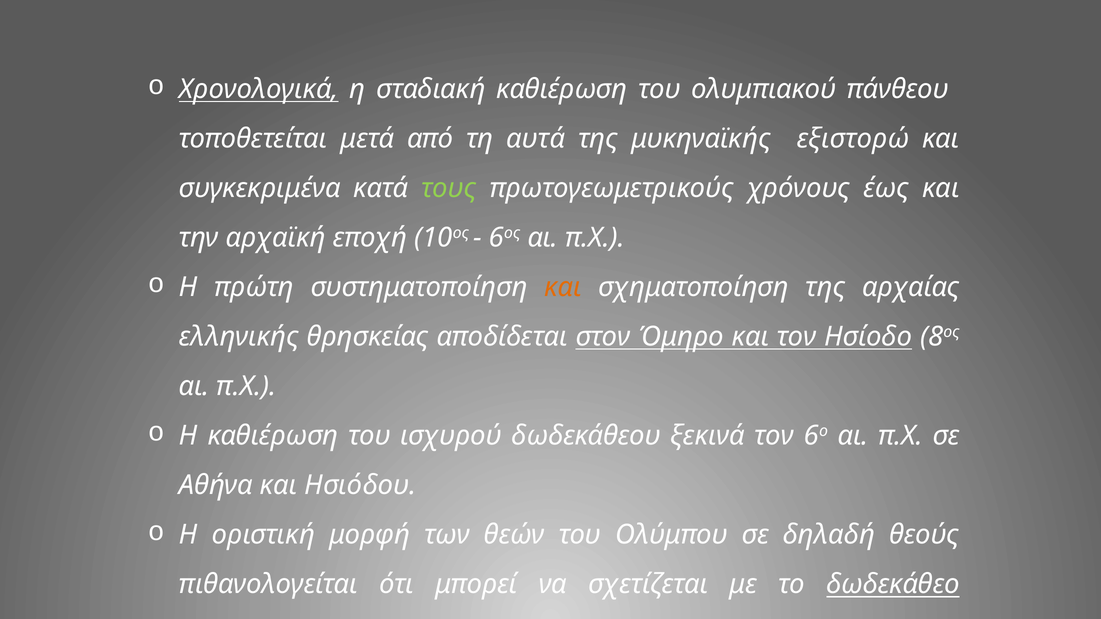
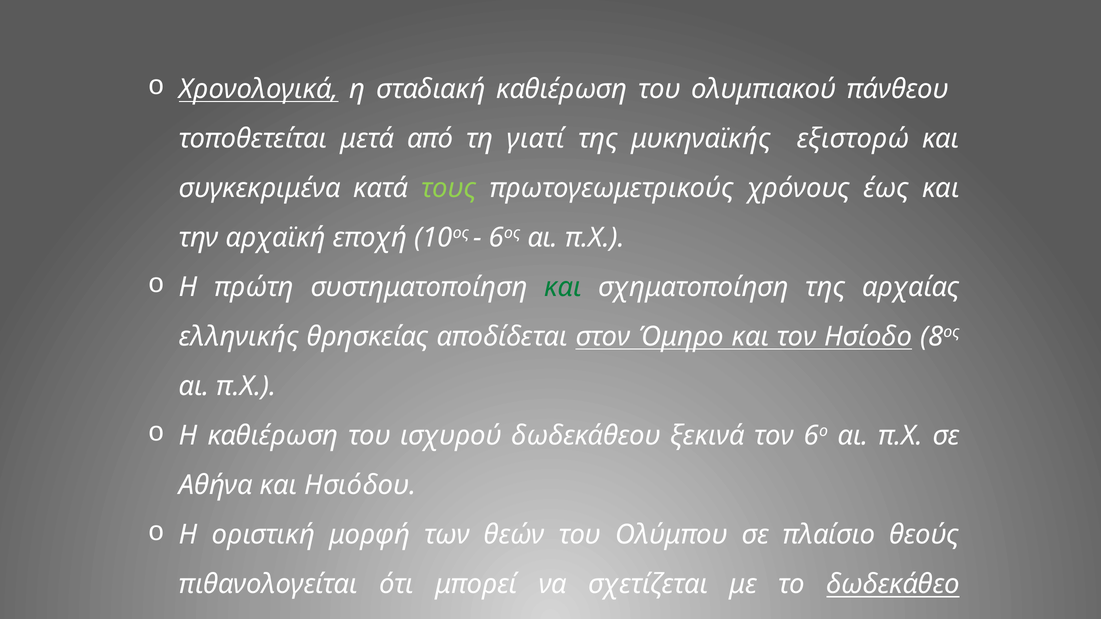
αυτά: αυτά -> γιατί
και at (563, 287) colour: orange -> green
δηλαδή: δηλαδή -> πλαίσιο
